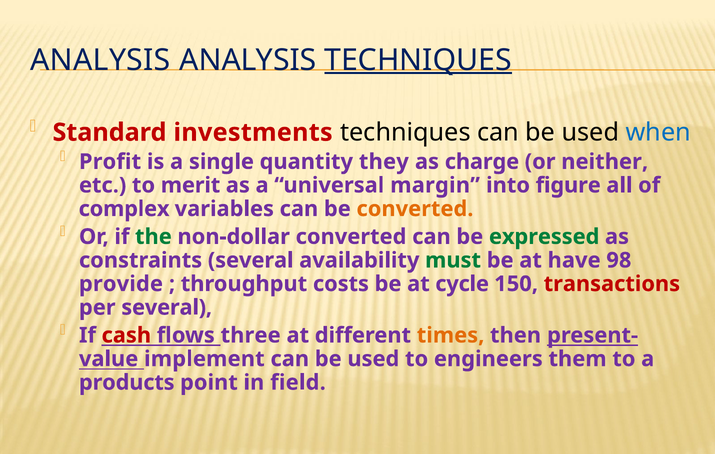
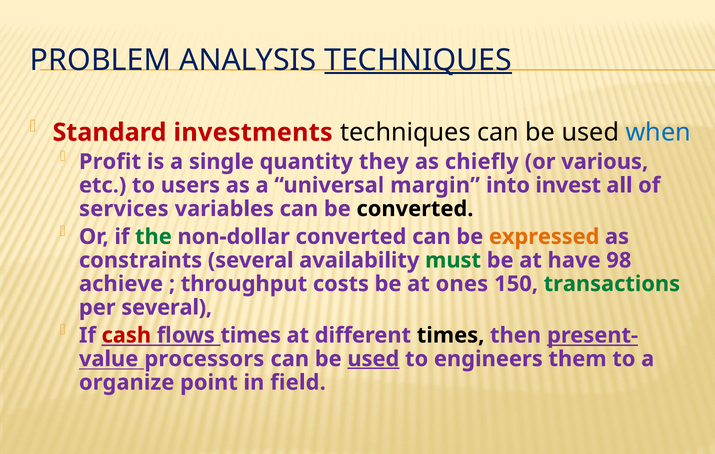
ANALYSIS at (100, 60): ANALYSIS -> PROBLEM
charge: charge -> chiefly
neither: neither -> various
merit: merit -> users
figure: figure -> invest
complex: complex -> services
converted at (415, 209) colour: orange -> black
expressed colour: green -> orange
provide: provide -> achieve
cycle: cycle -> ones
transactions colour: red -> green
flows three: three -> times
times at (451, 335) colour: orange -> black
implement: implement -> processors
used at (373, 359) underline: none -> present
products: products -> organize
